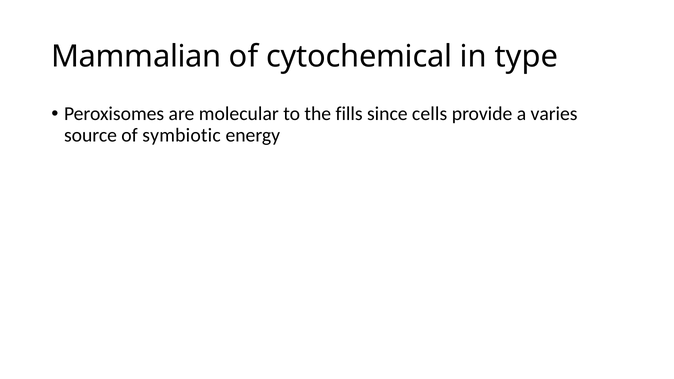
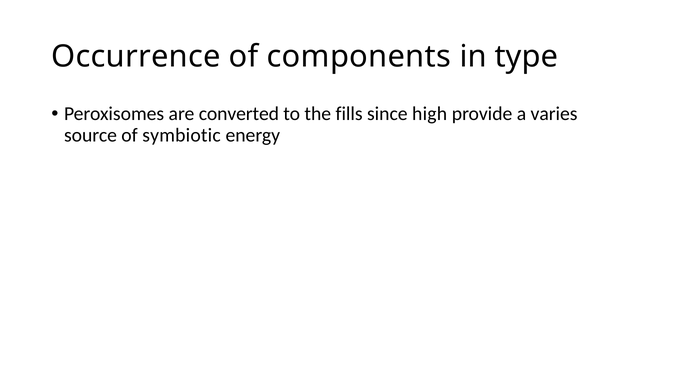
Mammalian: Mammalian -> Occurrence
cytochemical: cytochemical -> components
molecular: molecular -> converted
cells: cells -> high
